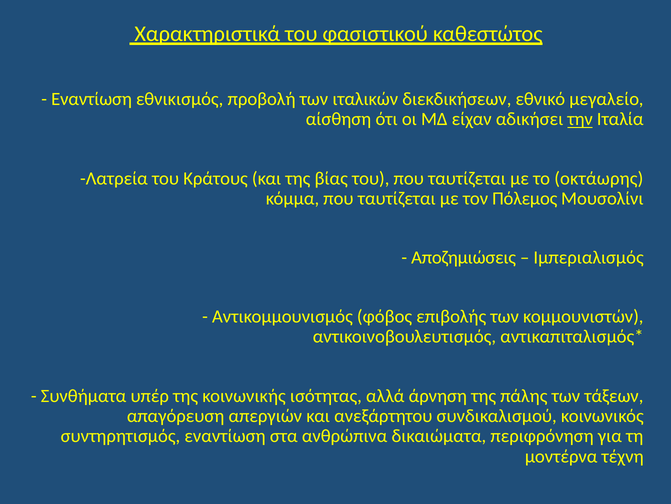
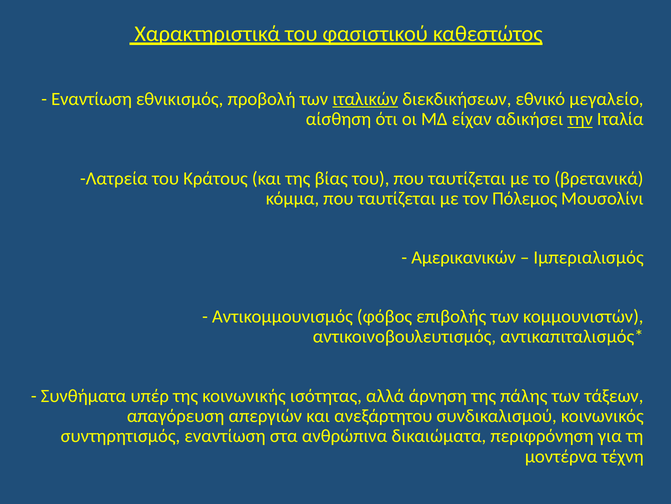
ιταλικών underline: none -> present
οκτάωρης: οκτάωρης -> βρετανικά
Αποζημιώσεις: Αποζημιώσεις -> Αμερικανικών
